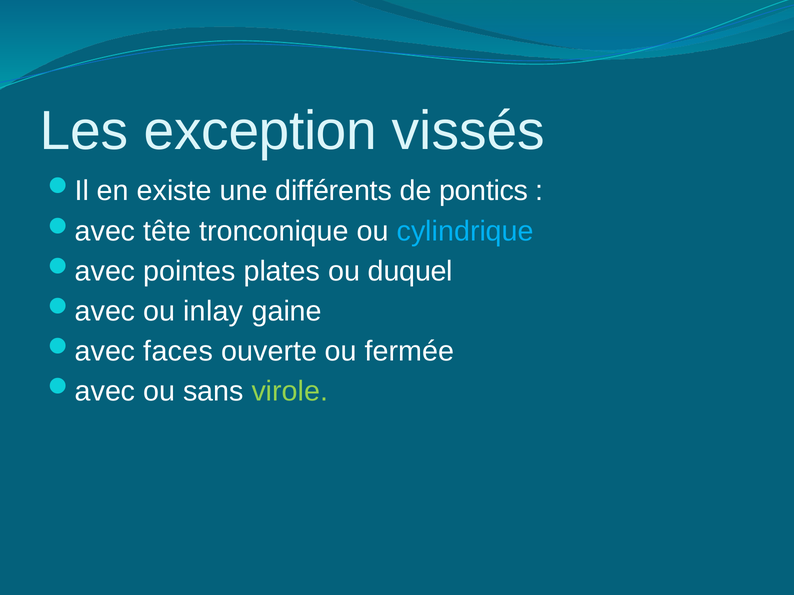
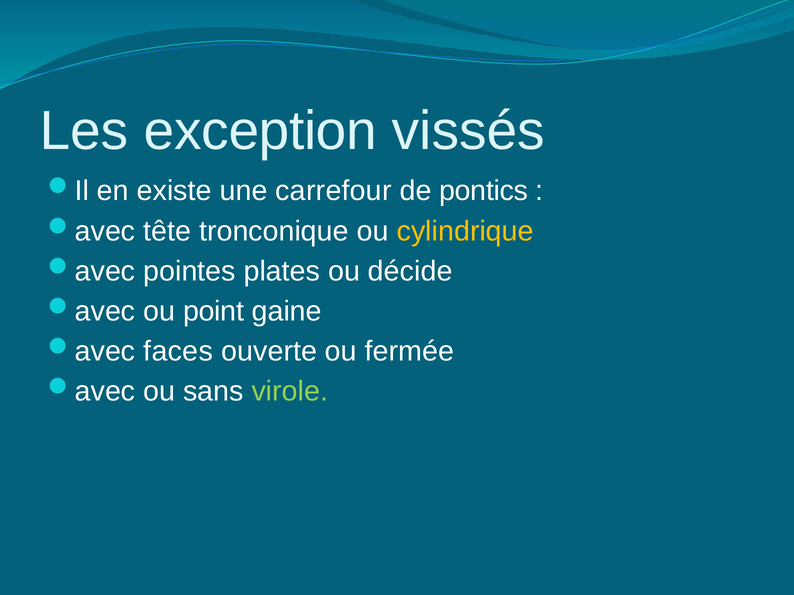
différents: différents -> carrefour
cylindrique colour: light blue -> yellow
duquel: duquel -> décide
inlay: inlay -> point
